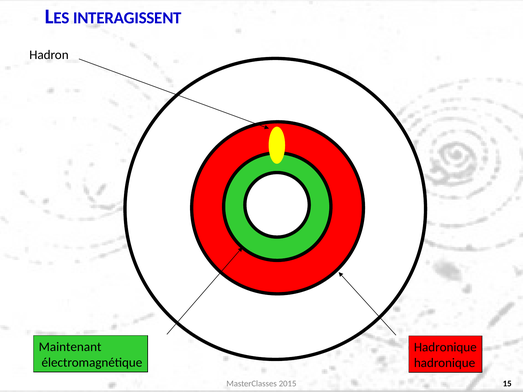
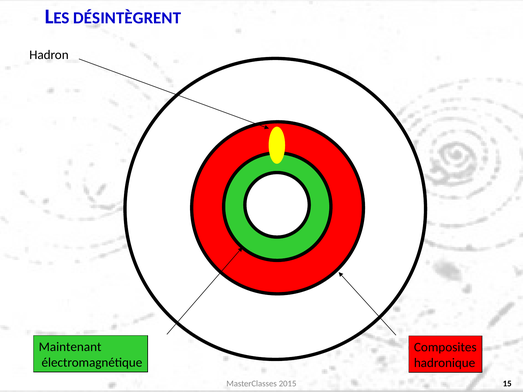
INTERAGISSENT: INTERAGISSENT -> DÉSINTÈGRENT
Hadronique at (445, 347): Hadronique -> Composites
